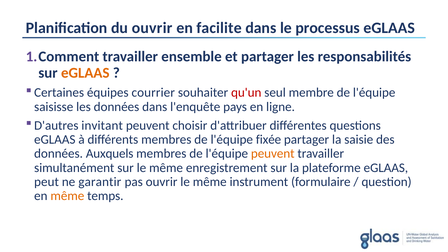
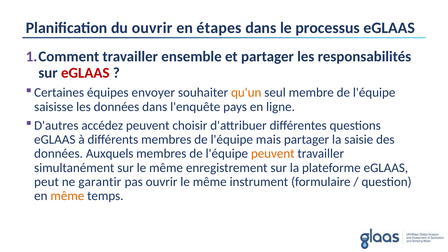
facilite: facilite -> étapes
eGLAAS at (85, 73) colour: orange -> red
courrier: courrier -> envoyer
qu'un colour: red -> orange
invitant: invitant -> accédez
fixée: fixée -> mais
